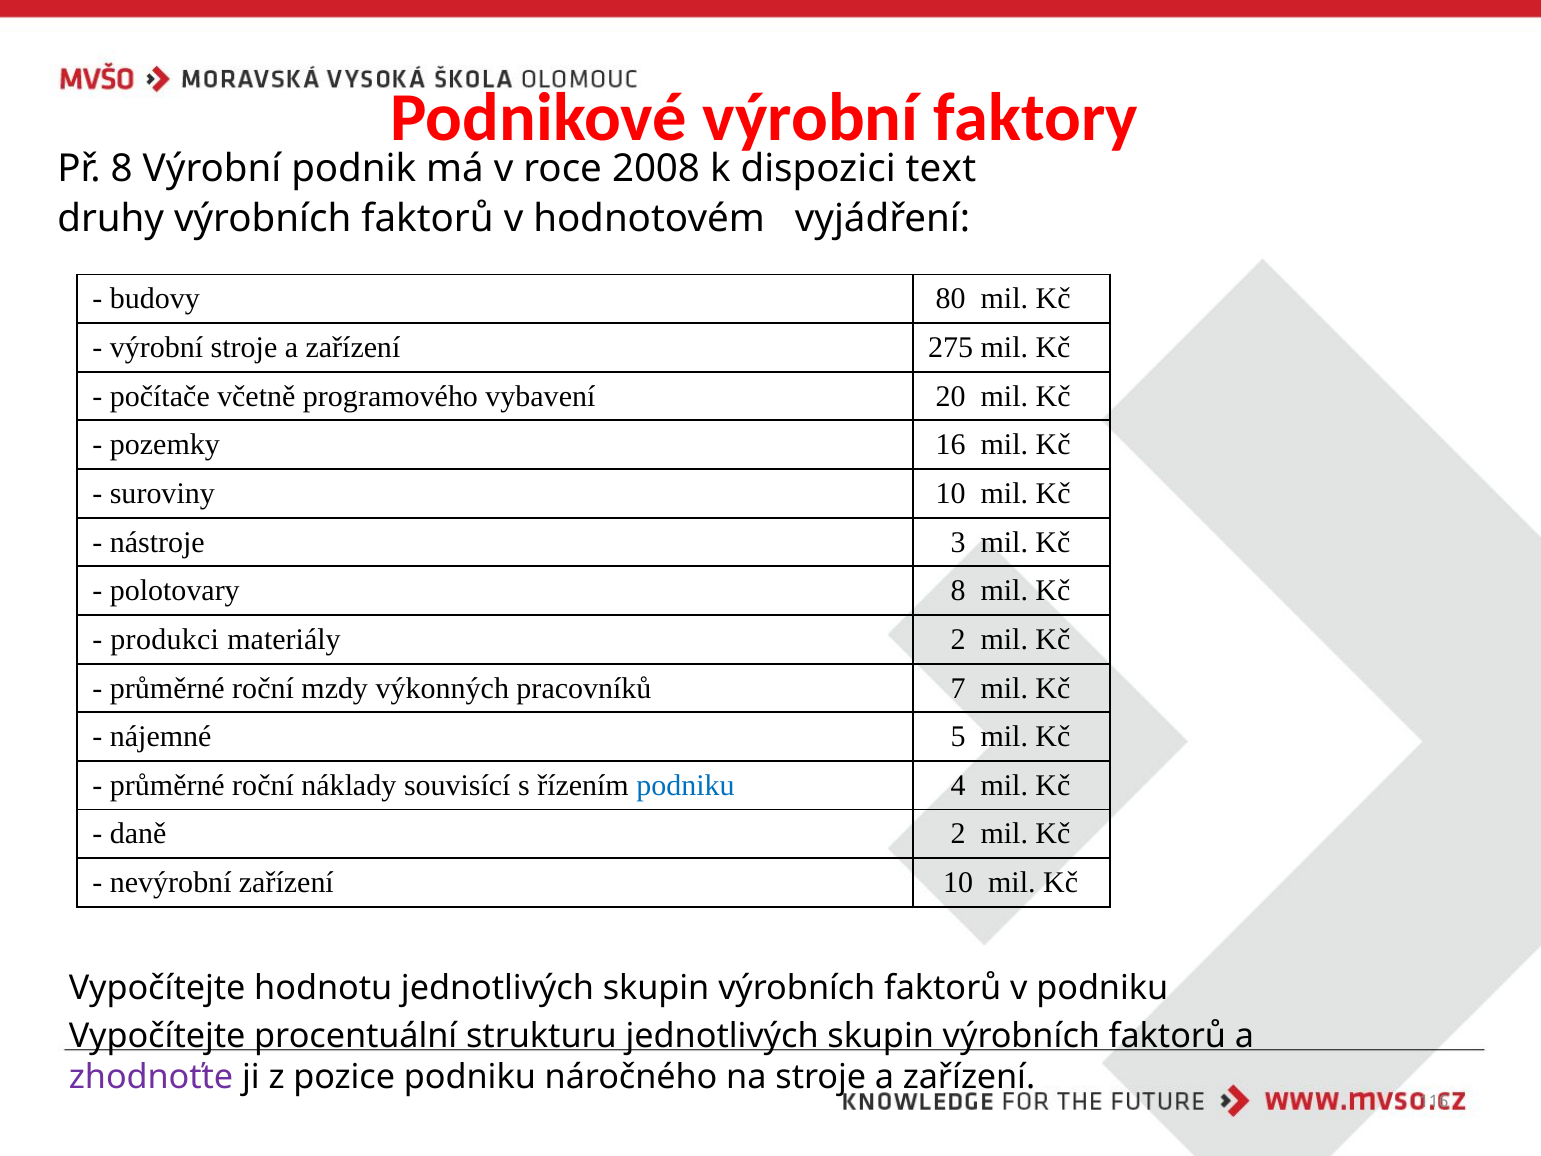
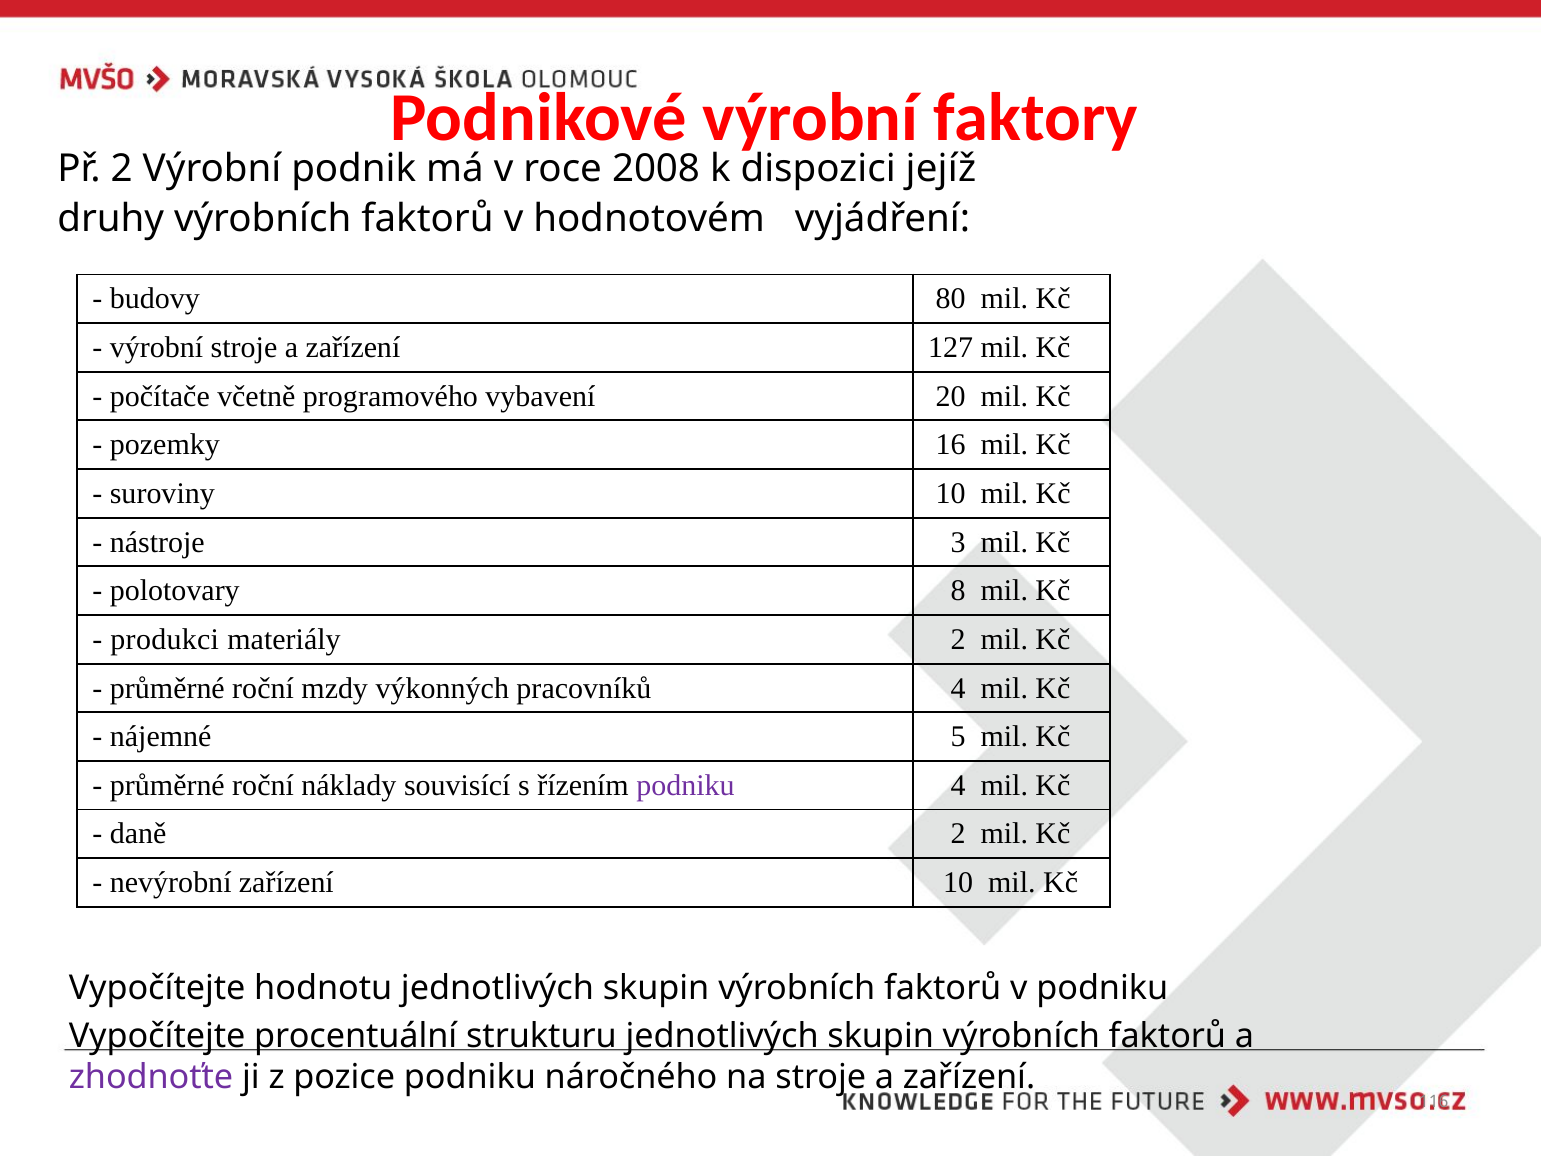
Př 8: 8 -> 2
text: text -> jejíž
275: 275 -> 127
pracovníků 7: 7 -> 4
podniku at (685, 785) colour: blue -> purple
